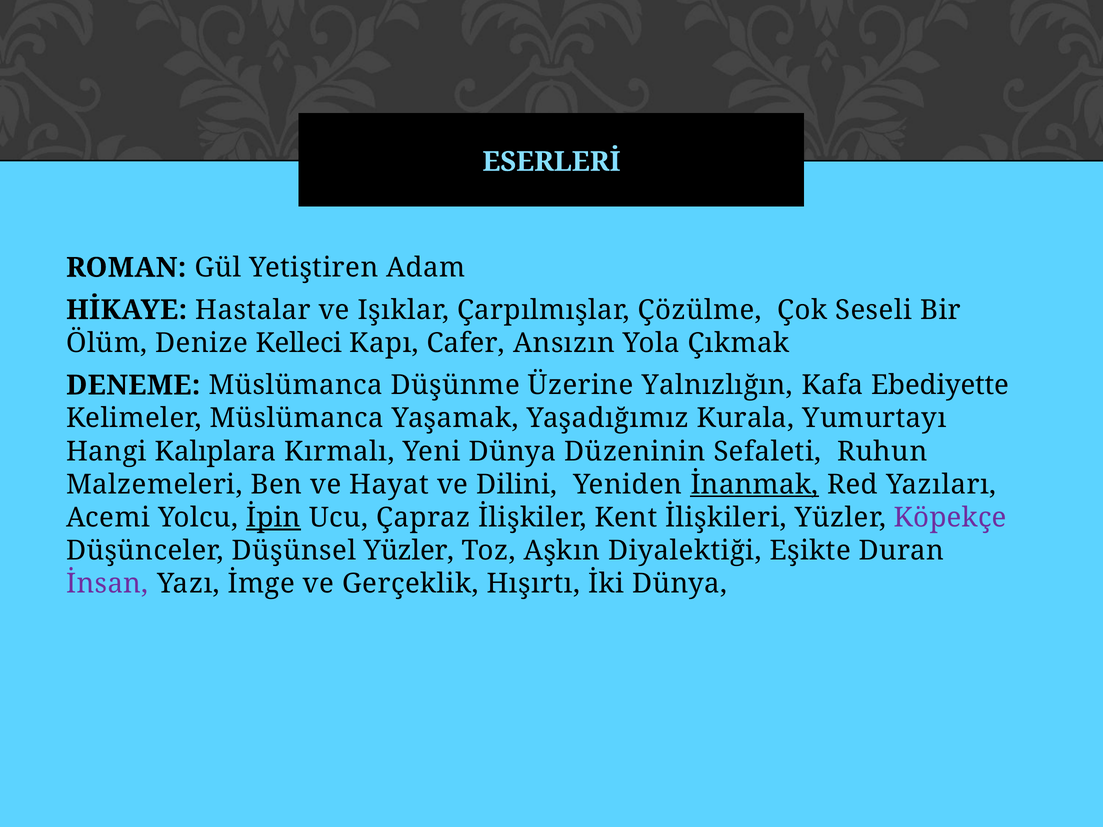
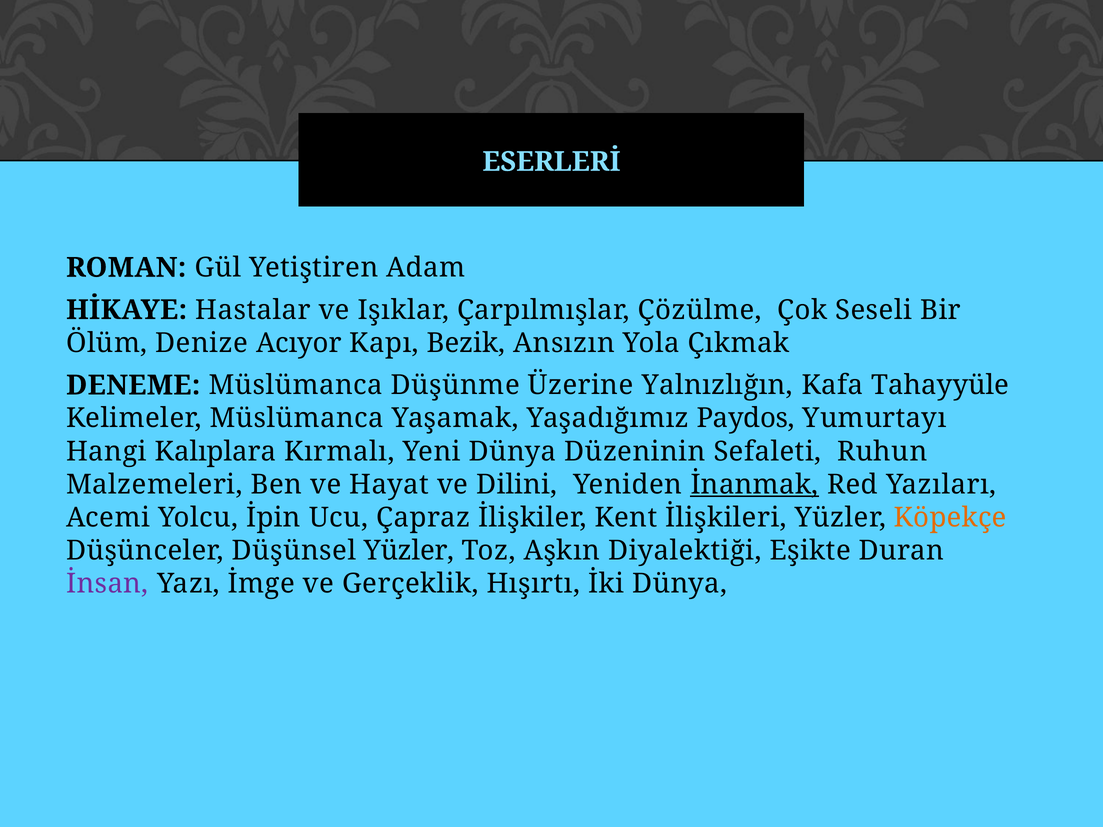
Kelleci: Kelleci -> Acıyor
Cafer: Cafer -> Bezik
Ebediyette: Ebediyette -> Tahayyüle
Kurala: Kurala -> Paydos
İpin underline: present -> none
Köpekçe colour: purple -> orange
